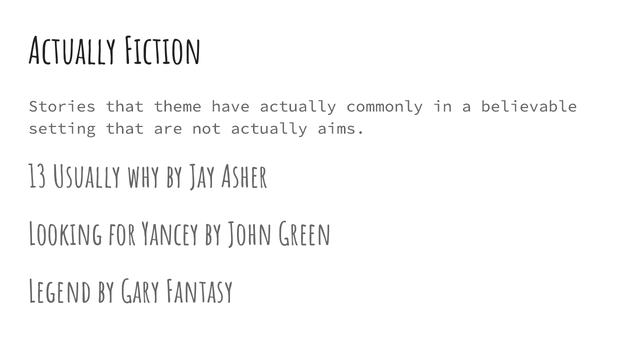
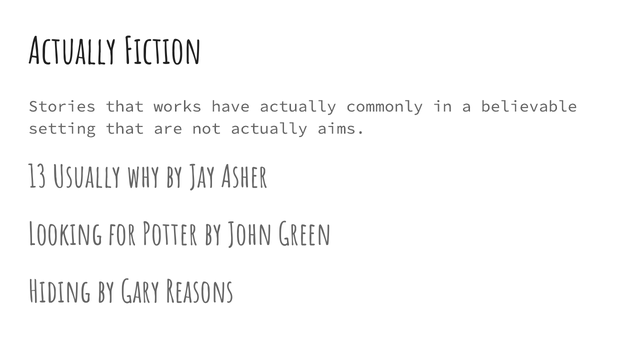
theme: theme -> works
Yancey: Yancey -> Potter
Legend: Legend -> Hiding
Fantasy: Fantasy -> Reasons
